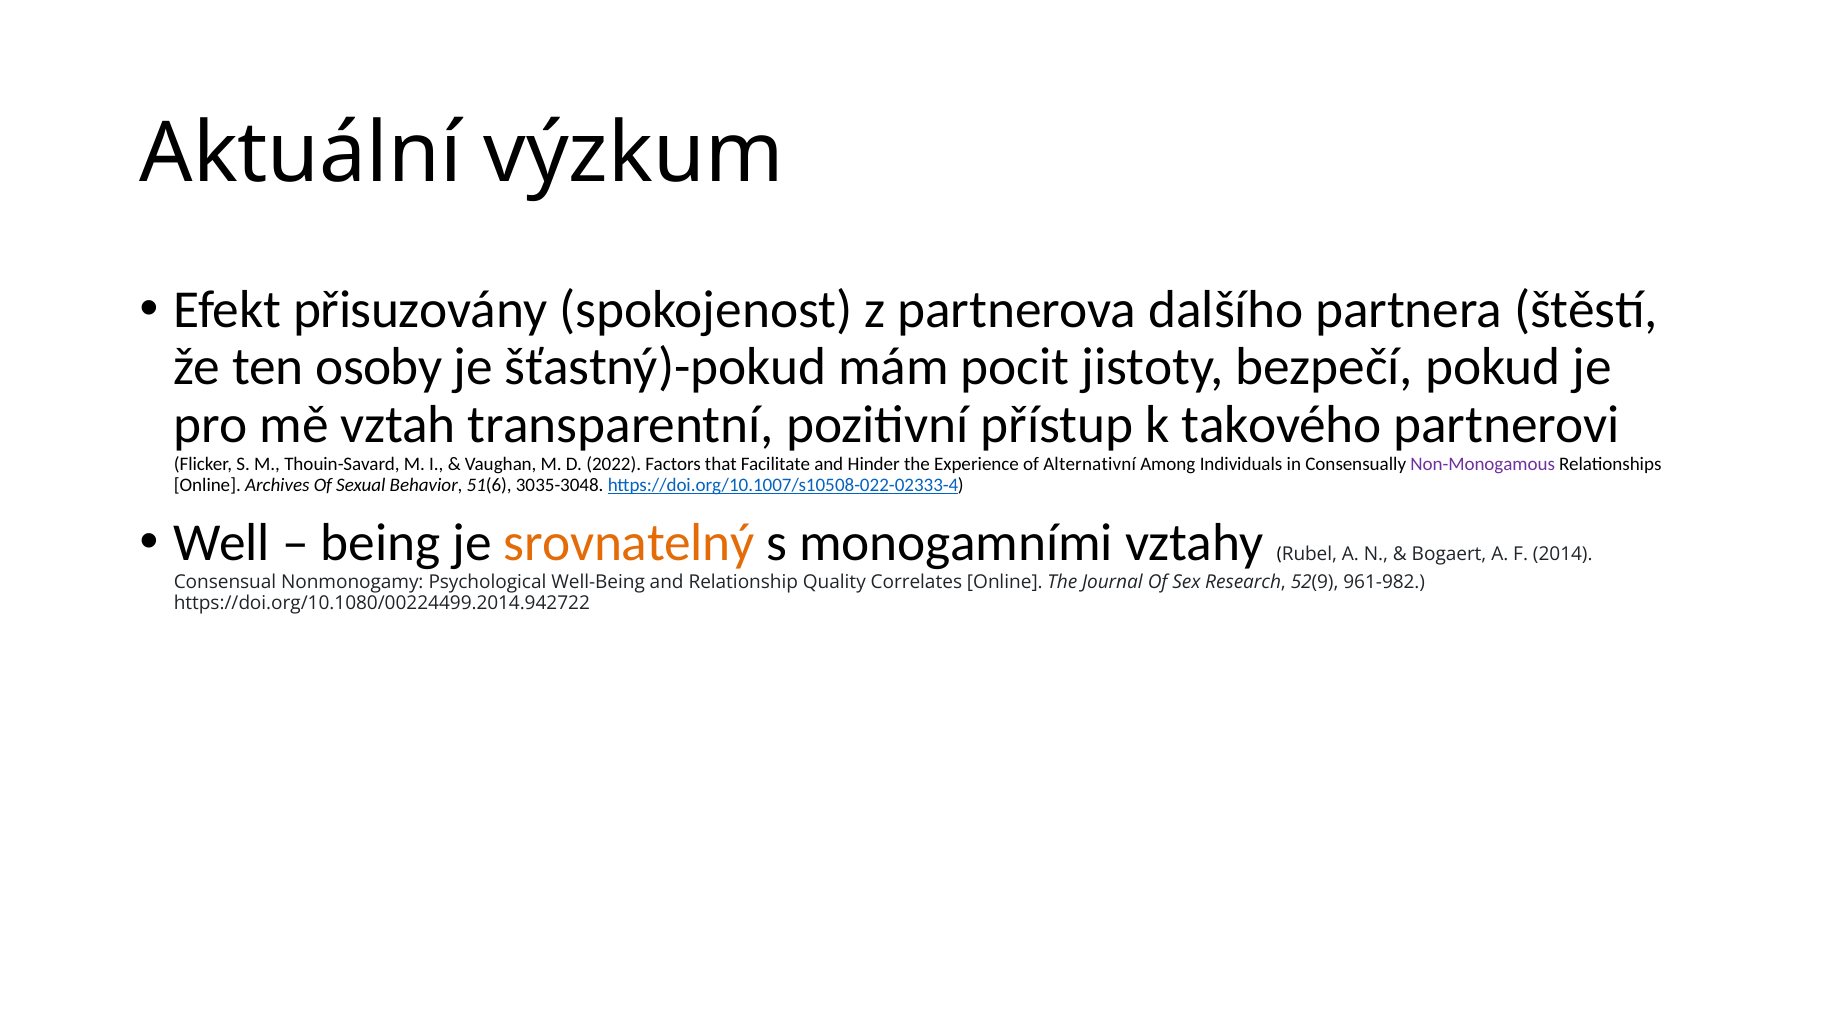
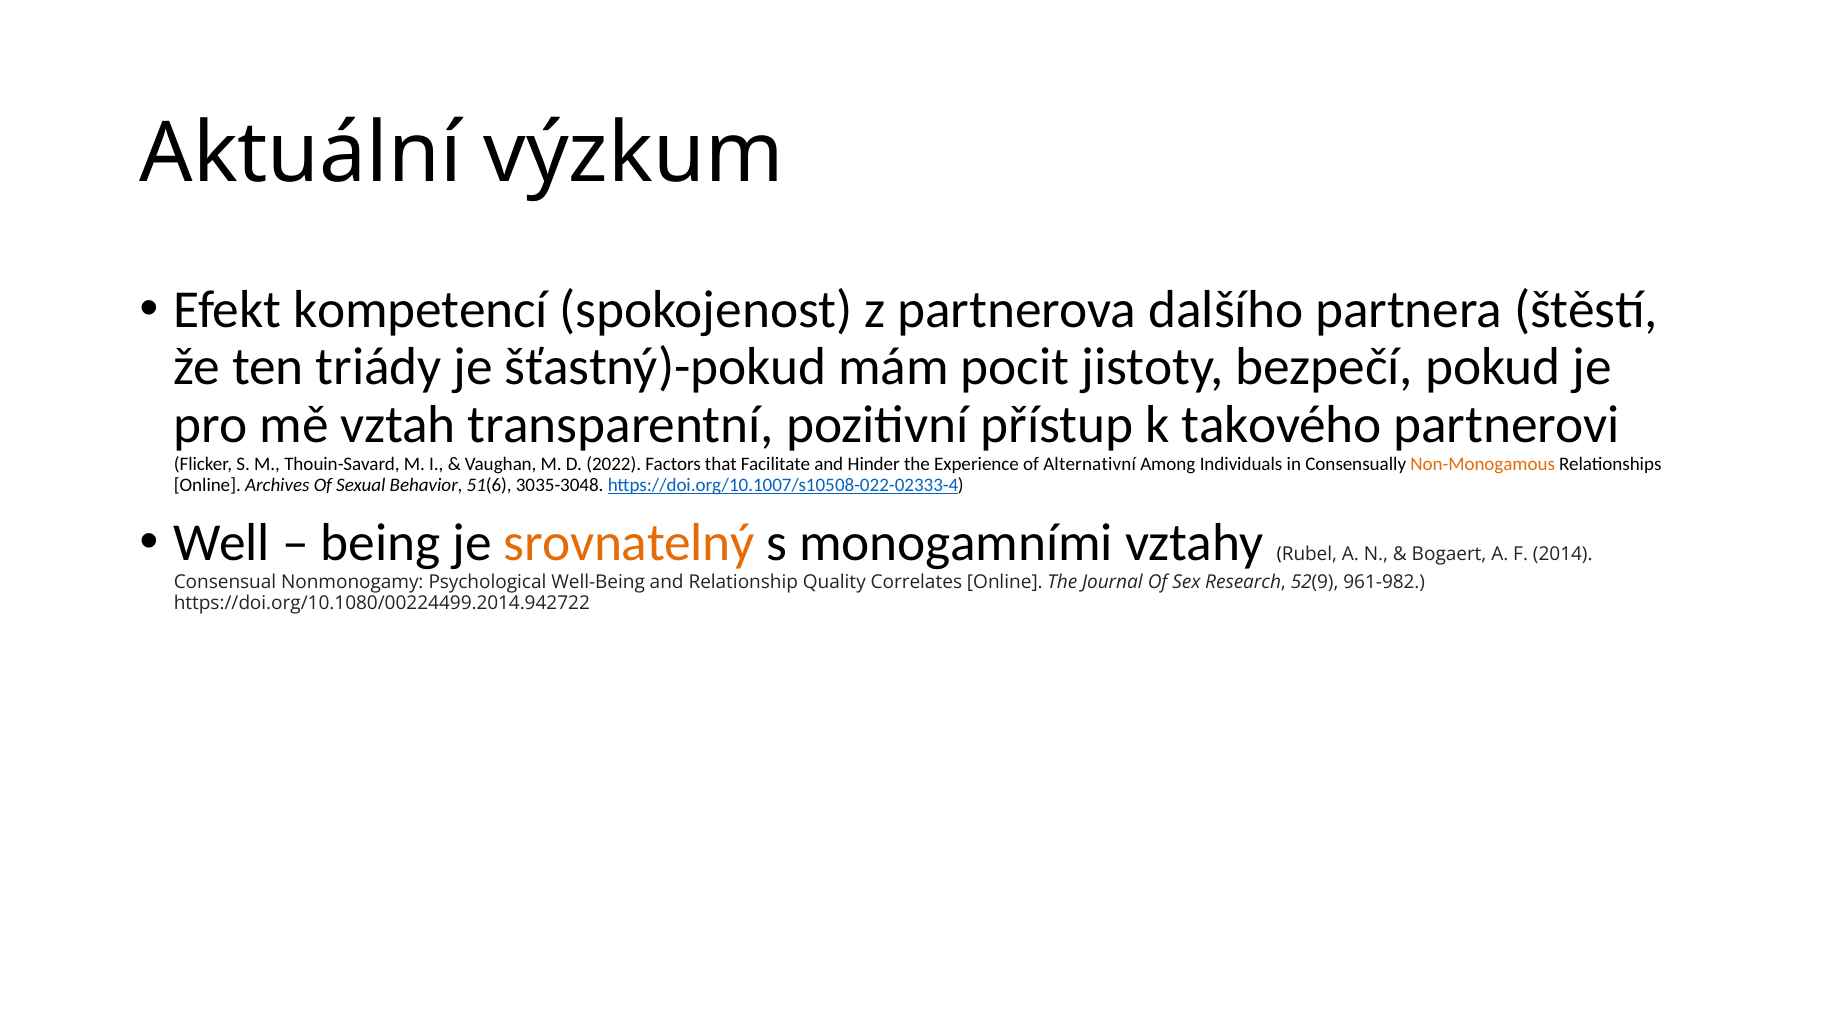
přisuzovány: přisuzovány -> kompetencí
osoby: osoby -> triády
Non-Monogamous colour: purple -> orange
